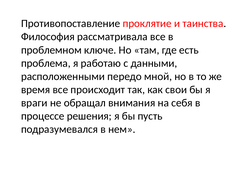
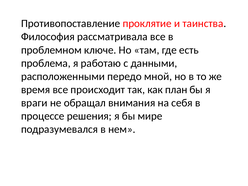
свои: свои -> план
пусть: пусть -> мире
